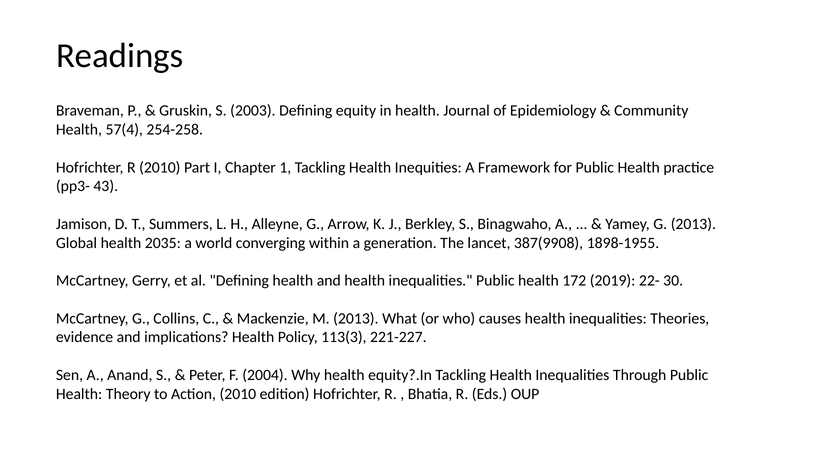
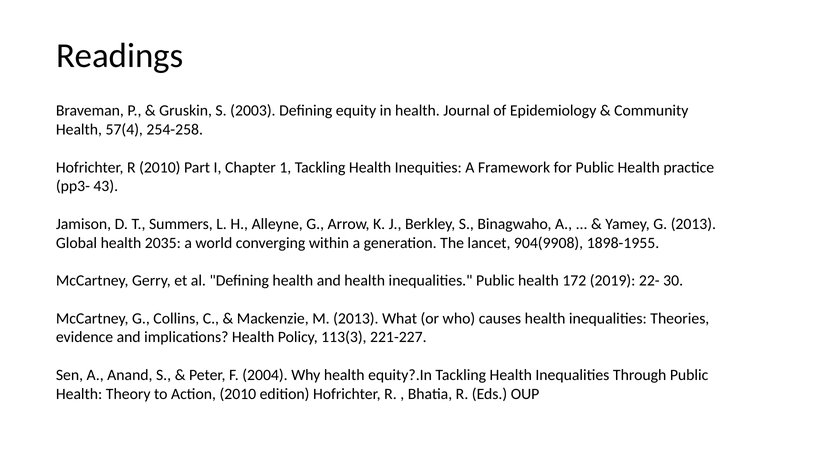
387(9908: 387(9908 -> 904(9908
